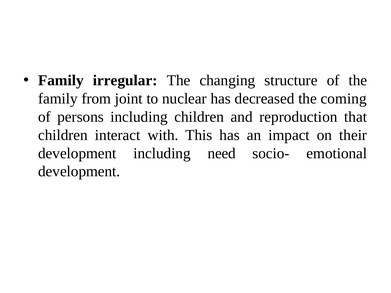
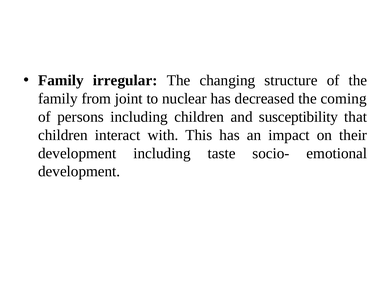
reproduction: reproduction -> susceptibility
need: need -> taste
